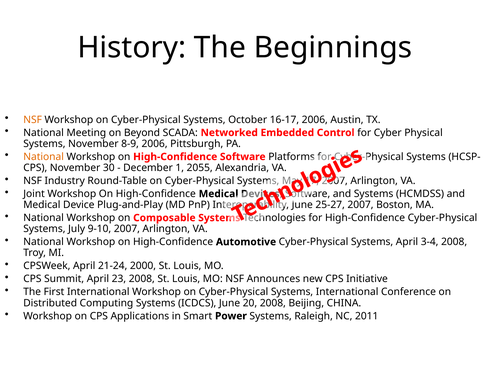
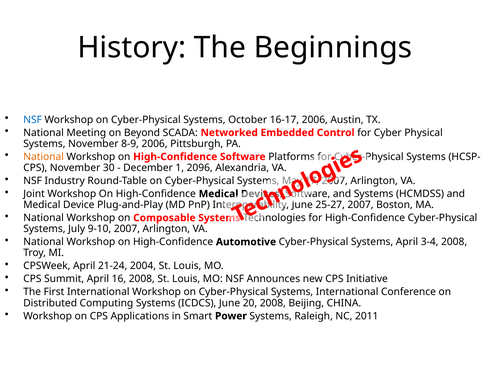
NSF at (33, 120) colour: orange -> blue
2055: 2055 -> 2096
2000: 2000 -> 2004
23: 23 -> 16
